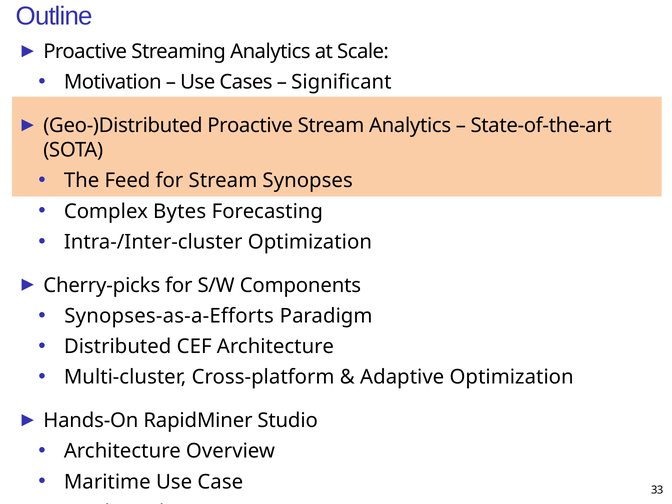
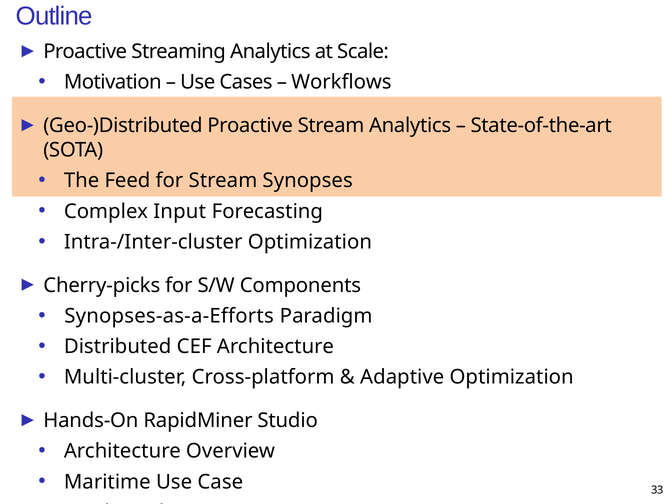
Significant: Significant -> Workflows
Bytes: Bytes -> Input
